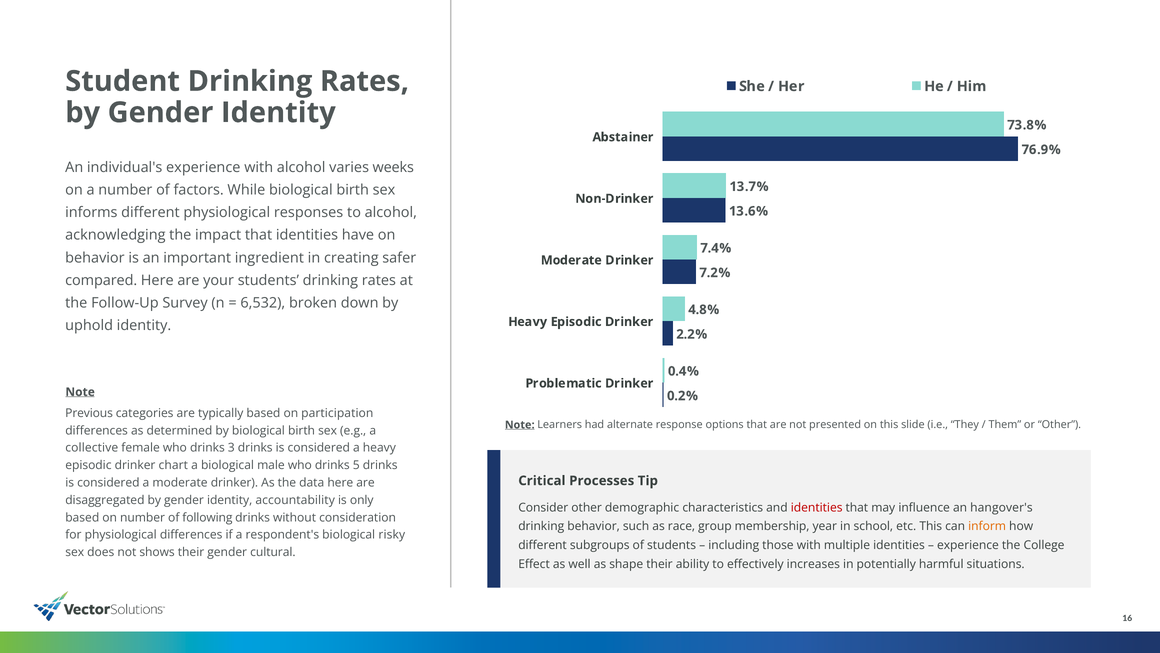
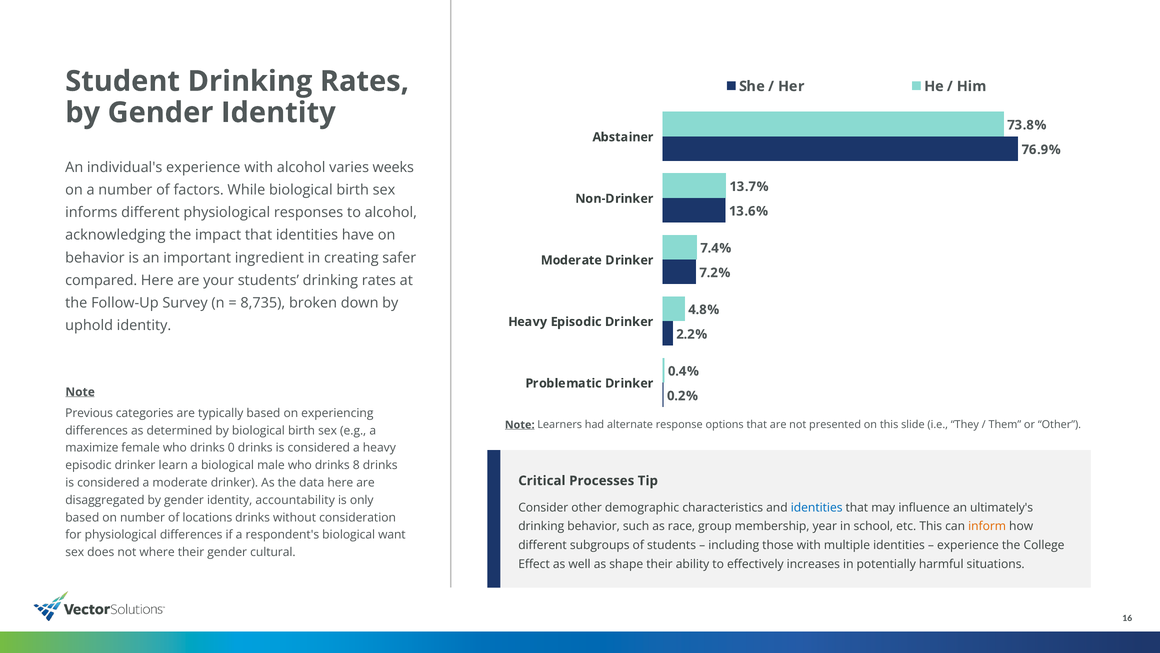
6,532: 6,532 -> 8,735
participation: participation -> experiencing
collective: collective -> maximize
3: 3 -> 0
chart: chart -> learn
5: 5 -> 8
identities at (817, 507) colour: red -> blue
hangover's: hangover's -> ultimately's
following: following -> locations
risky: risky -> want
shows: shows -> where
